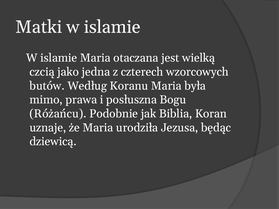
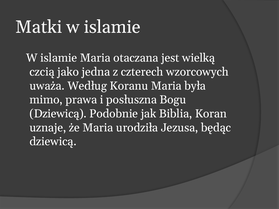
butów: butów -> uważa
Różańcu at (58, 114): Różańcu -> Dziewicą
